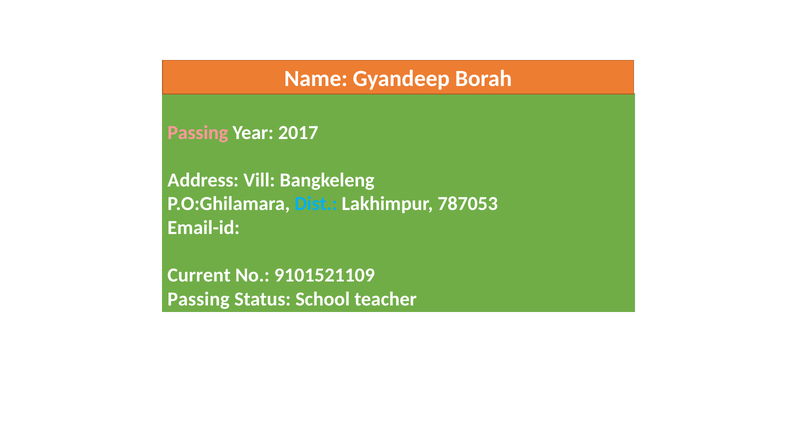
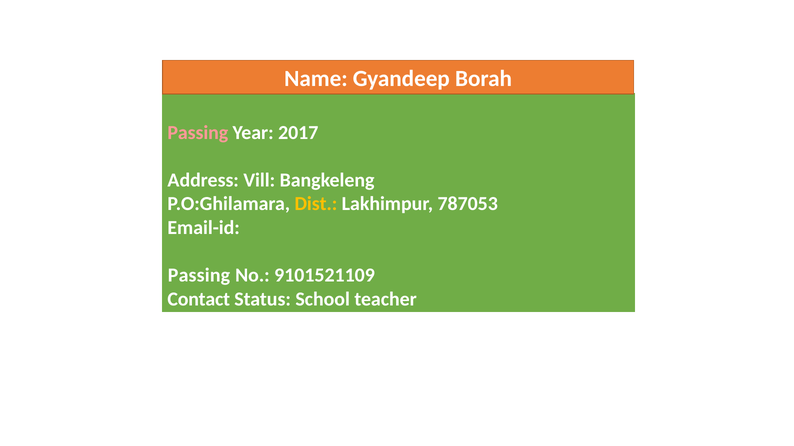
Dist colour: light blue -> yellow
Current at (199, 276): Current -> Passing
Passing at (199, 299): Passing -> Contact
